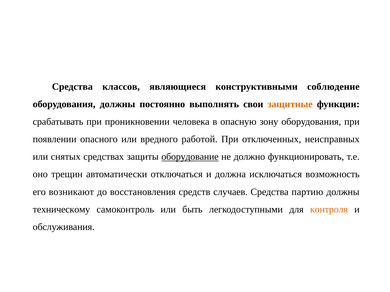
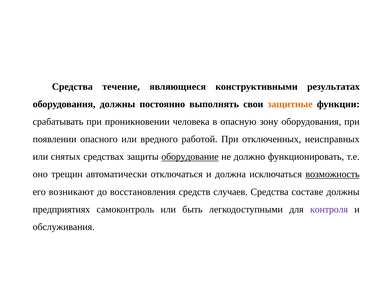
классов: классов -> течение
соблюдение: соблюдение -> результатах
возможность underline: none -> present
партию: партию -> составе
техническому: техническому -> предприятиях
контроля colour: orange -> purple
